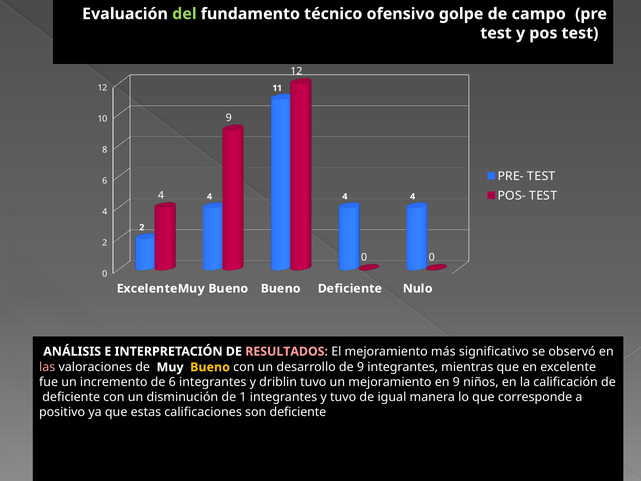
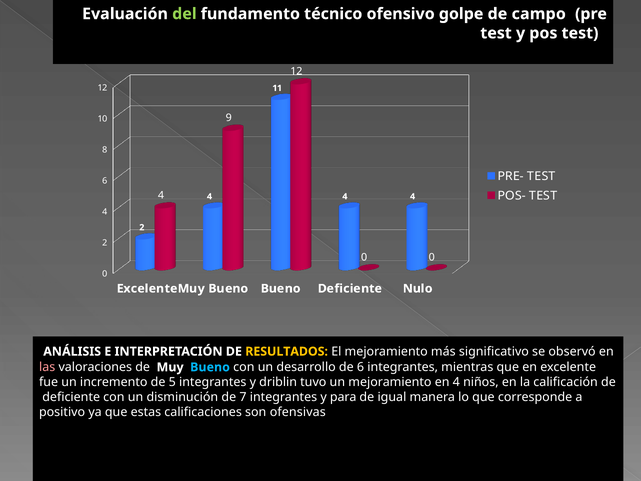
RESULTADOS colour: pink -> yellow
Bueno at (210, 367) colour: yellow -> light blue
de 9: 9 -> 6
de 6: 6 -> 5
en 9: 9 -> 4
1: 1 -> 7
y tuvo: tuvo -> para
son deficiente: deficiente -> ofensivas
